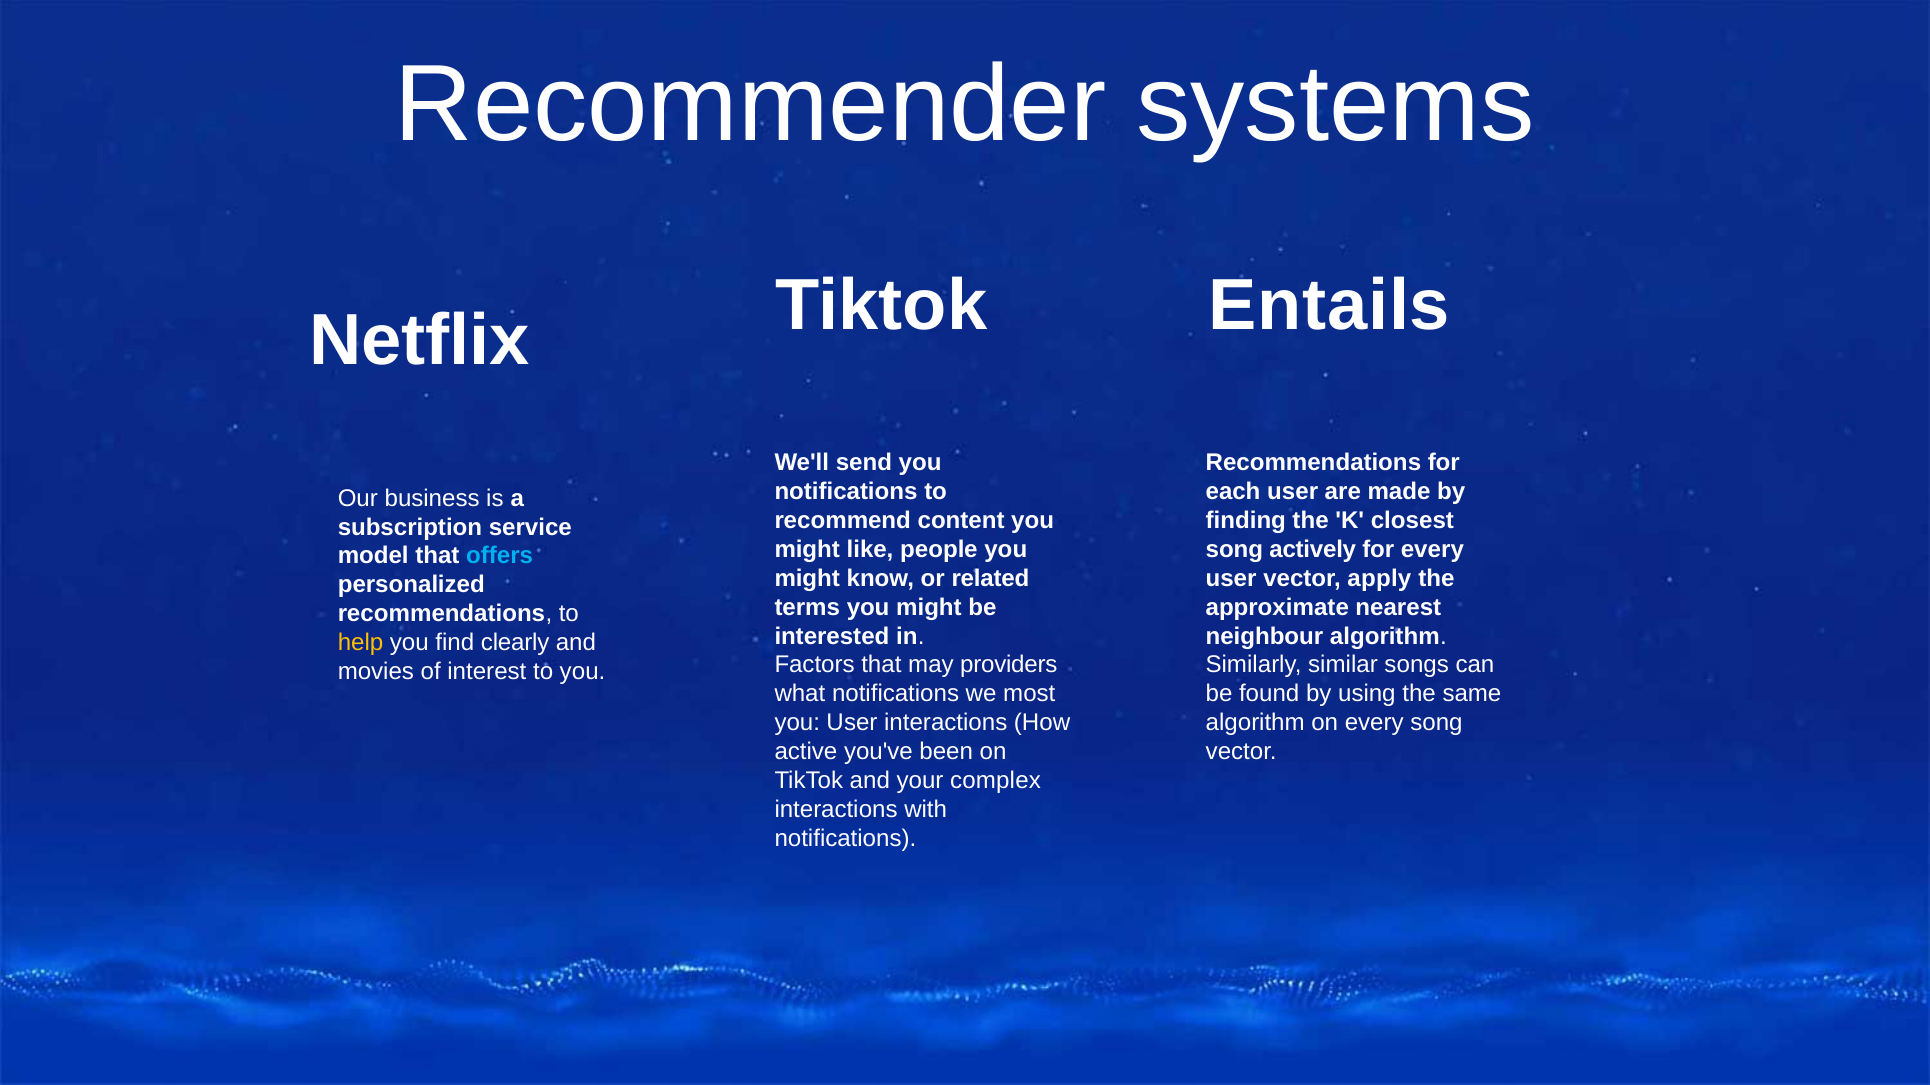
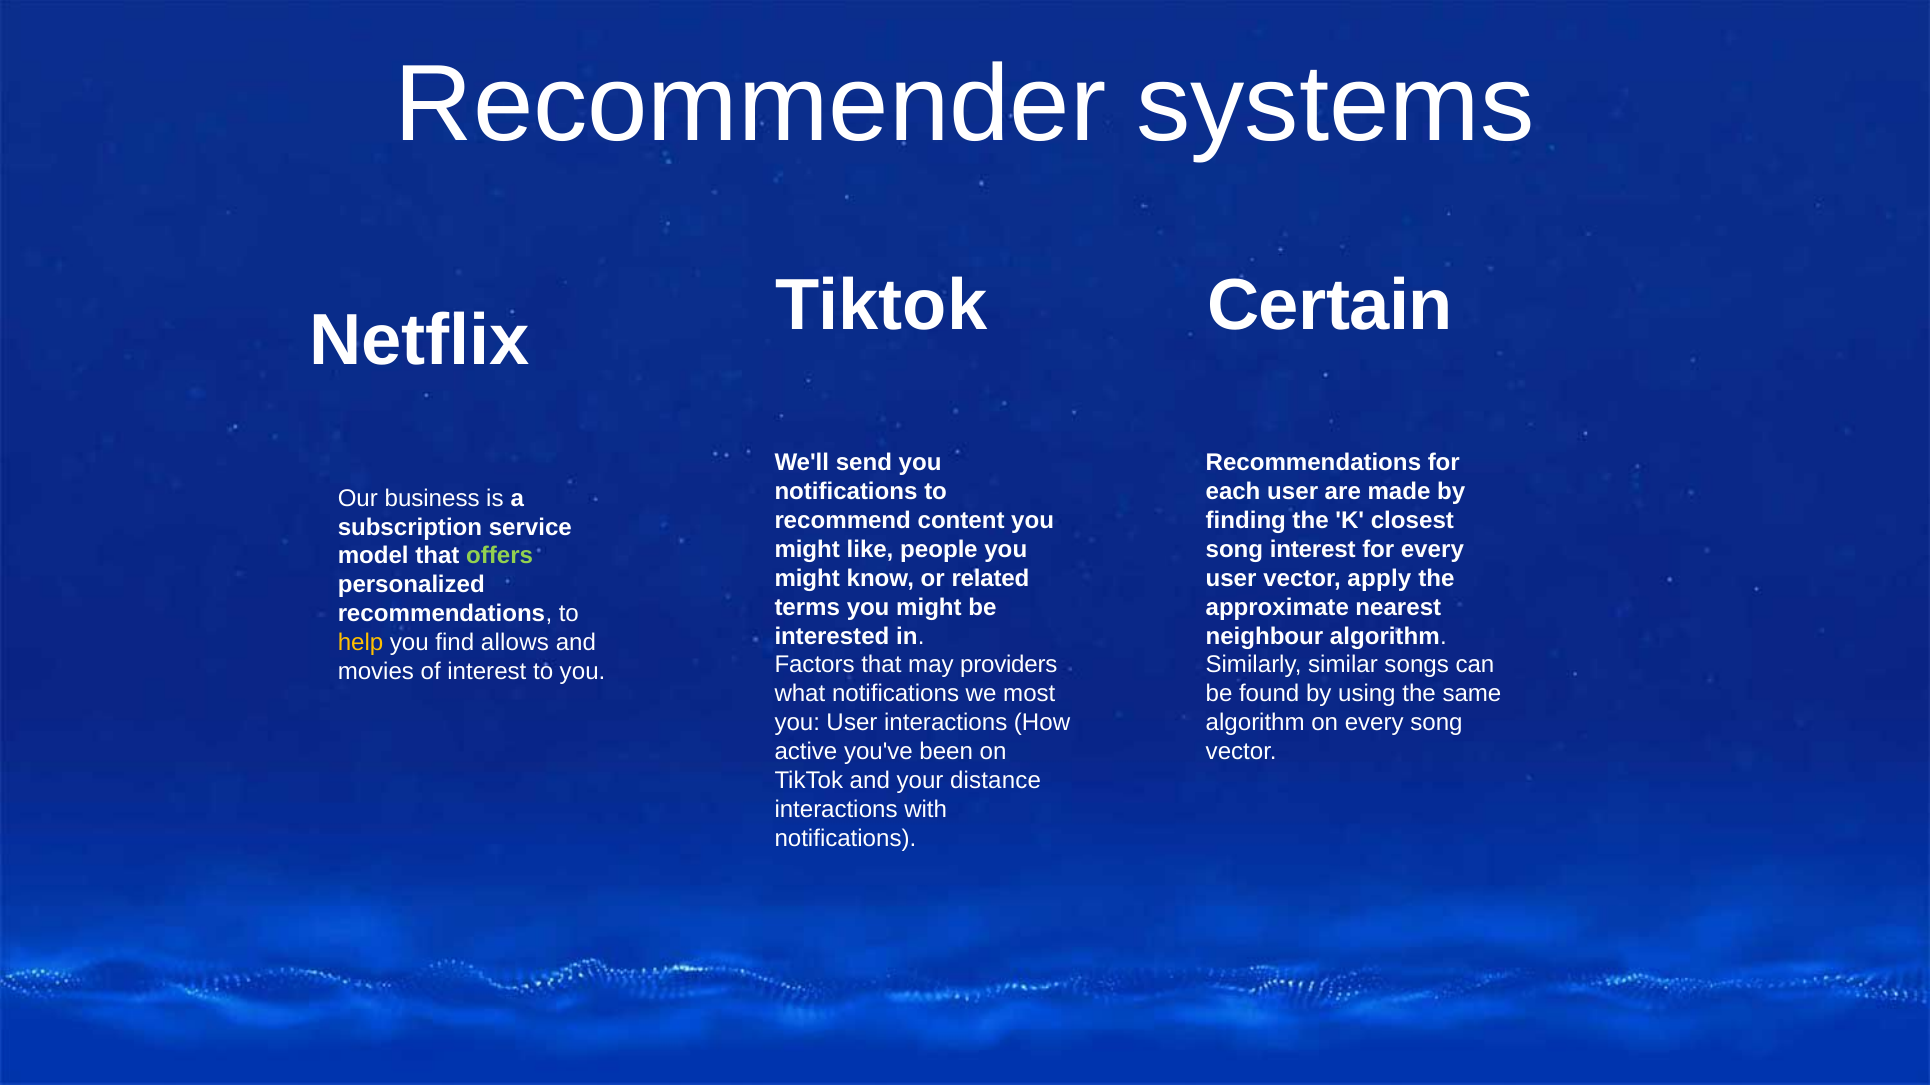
Entails: Entails -> Certain
song actively: actively -> interest
offers colour: light blue -> light green
clearly: clearly -> allows
complex: complex -> distance
